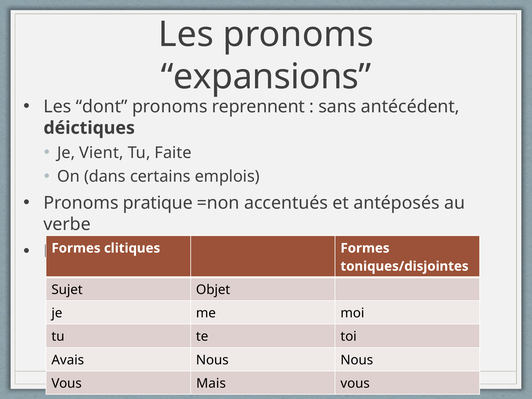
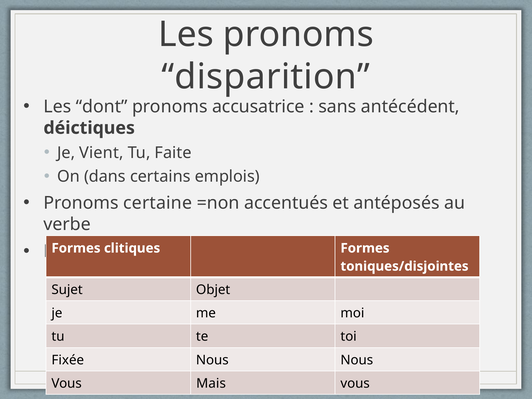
expansions: expansions -> disparition
reprennent: reprennent -> accusatrice
pratique: pratique -> certaine
Avais: Avais -> Fixée
